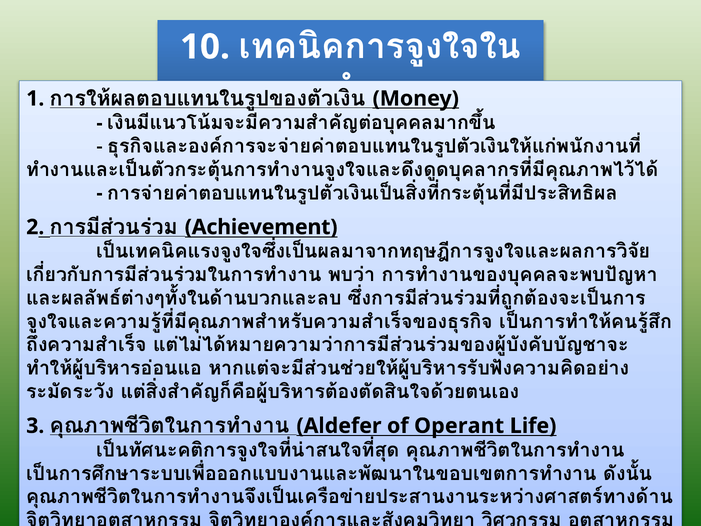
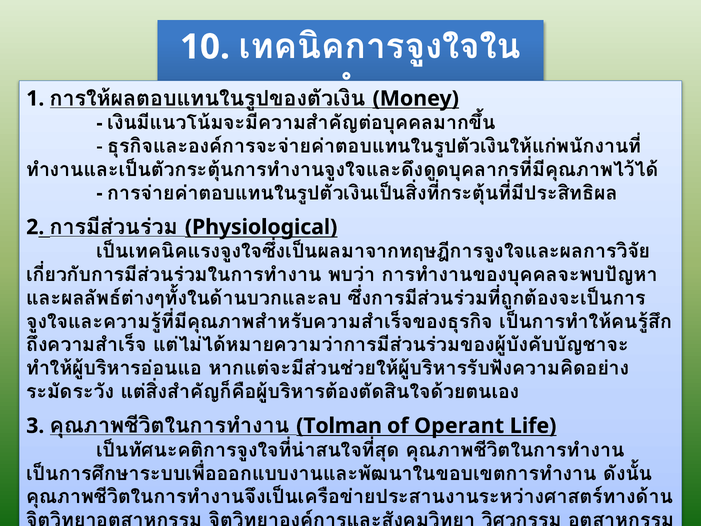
Achievement: Achievement -> Physiological
Aldefer: Aldefer -> Tolman
